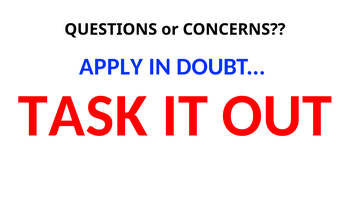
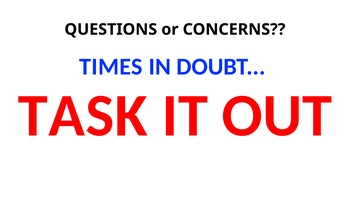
APPLY: APPLY -> TIMES
